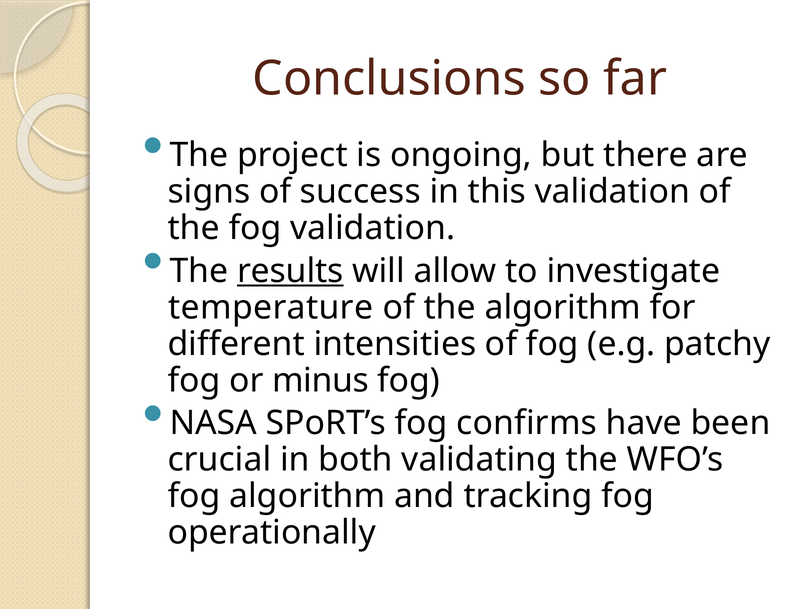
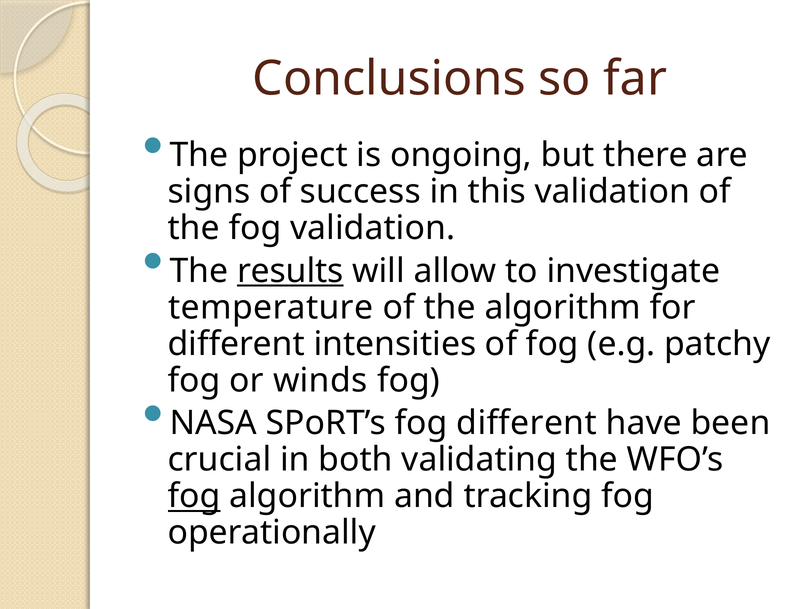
minus: minus -> winds
fog confirms: confirms -> different
fog at (194, 496) underline: none -> present
